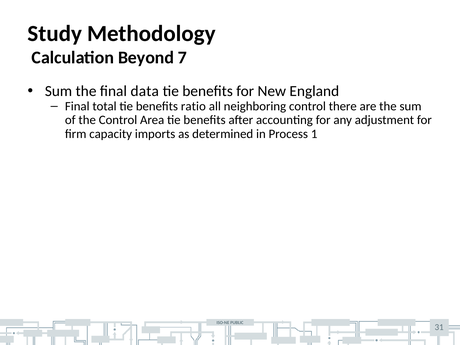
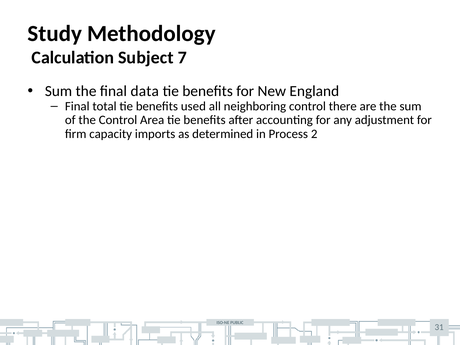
Beyond: Beyond -> Subject
ratio: ratio -> used
1: 1 -> 2
